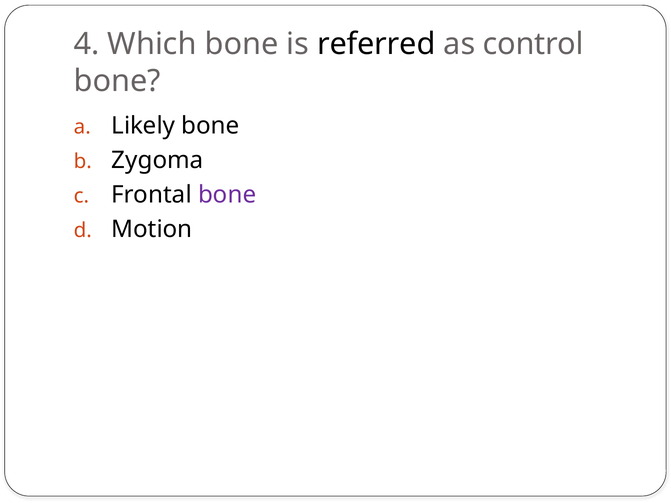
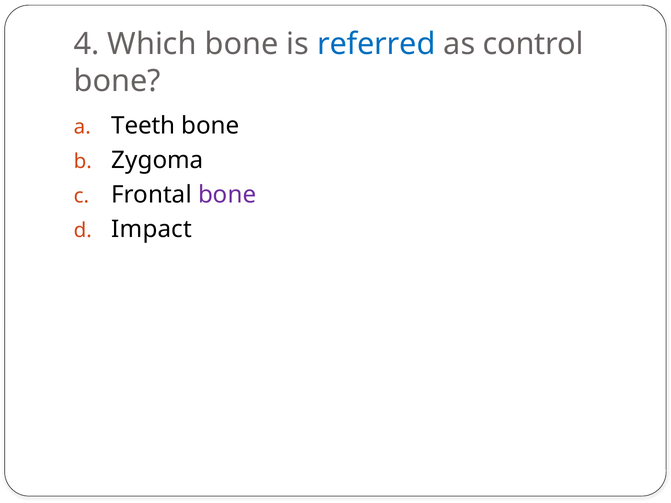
referred colour: black -> blue
Likely: Likely -> Teeth
Motion: Motion -> Impact
